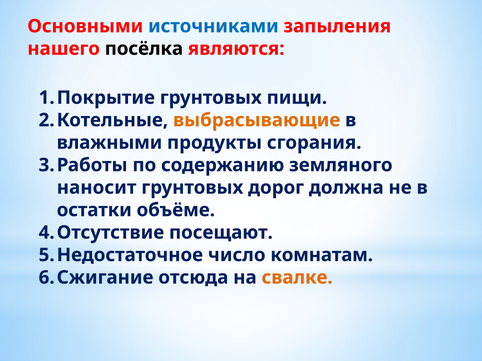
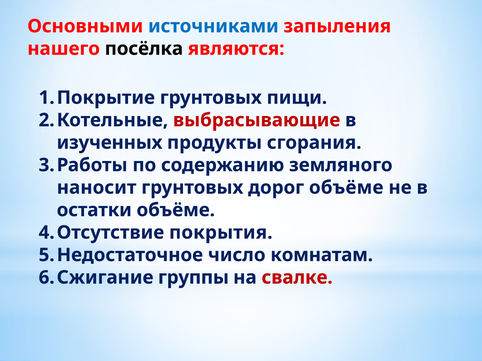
выбрасывающие colour: orange -> red
влажными: влажными -> изученных
дорог должна: должна -> объёме
посещают: посещают -> покрытия
отсюда: отсюда -> группы
свалке colour: orange -> red
